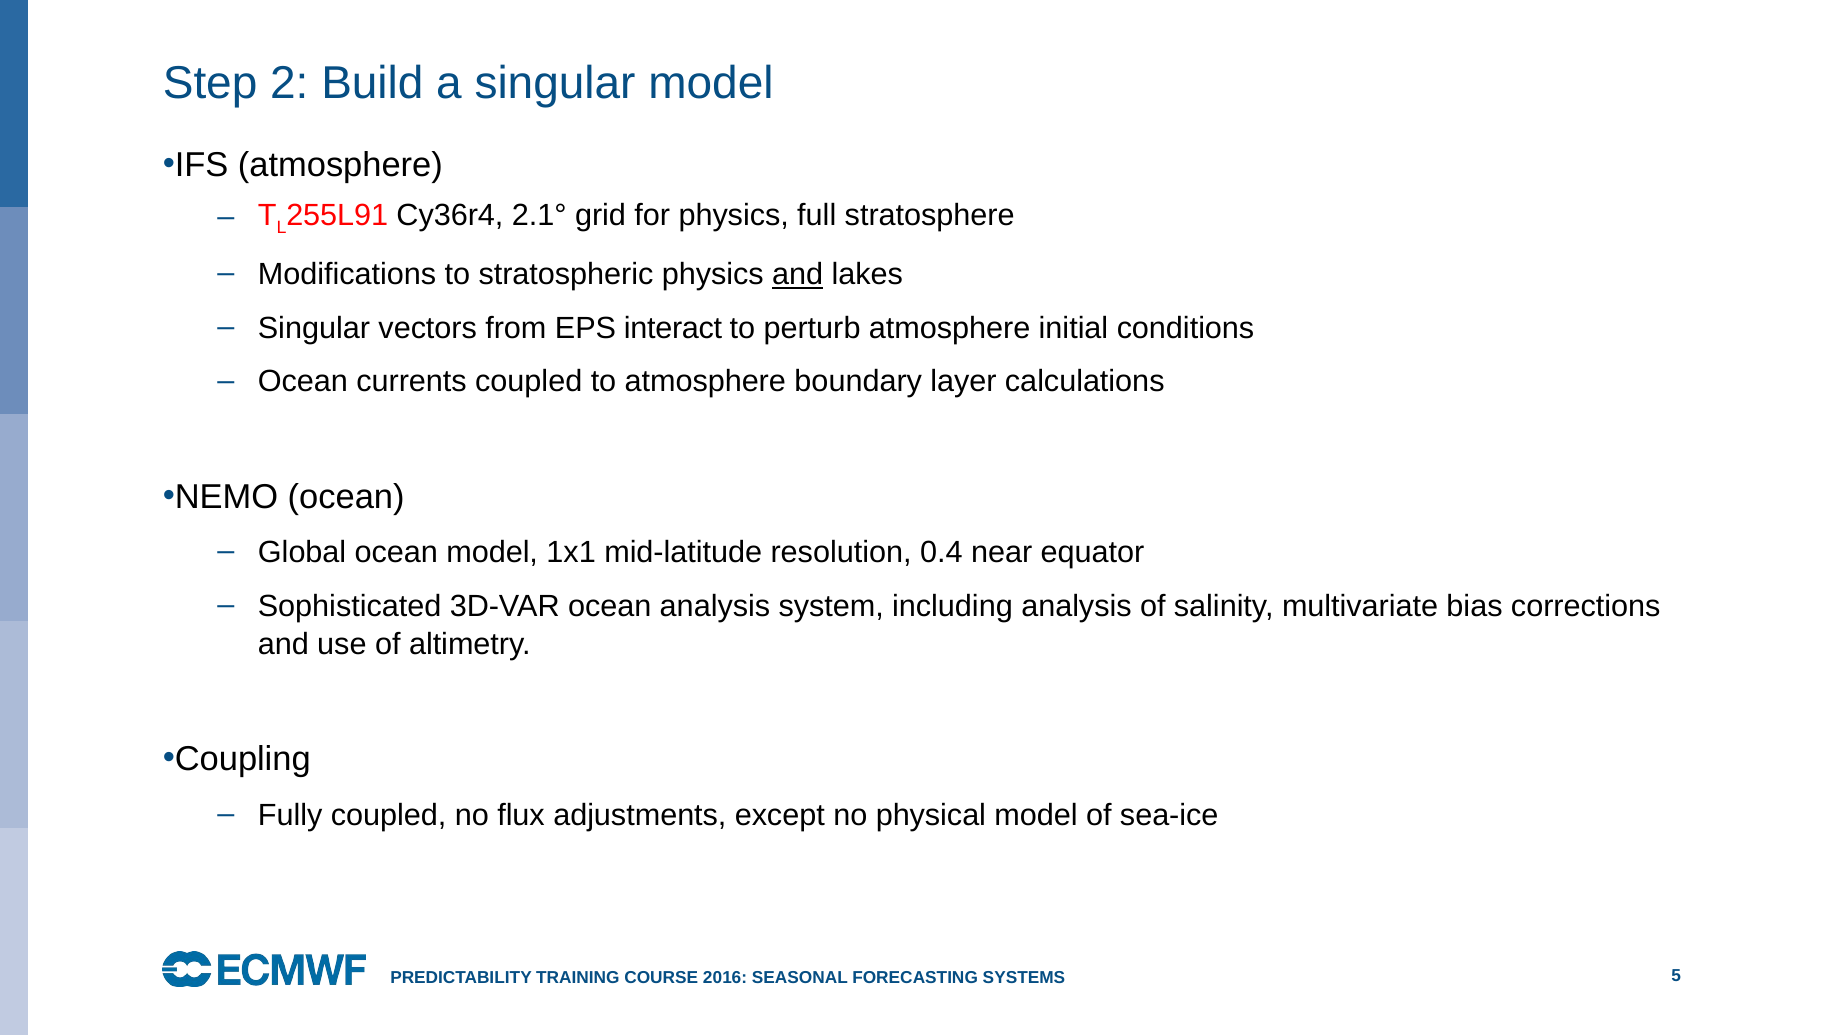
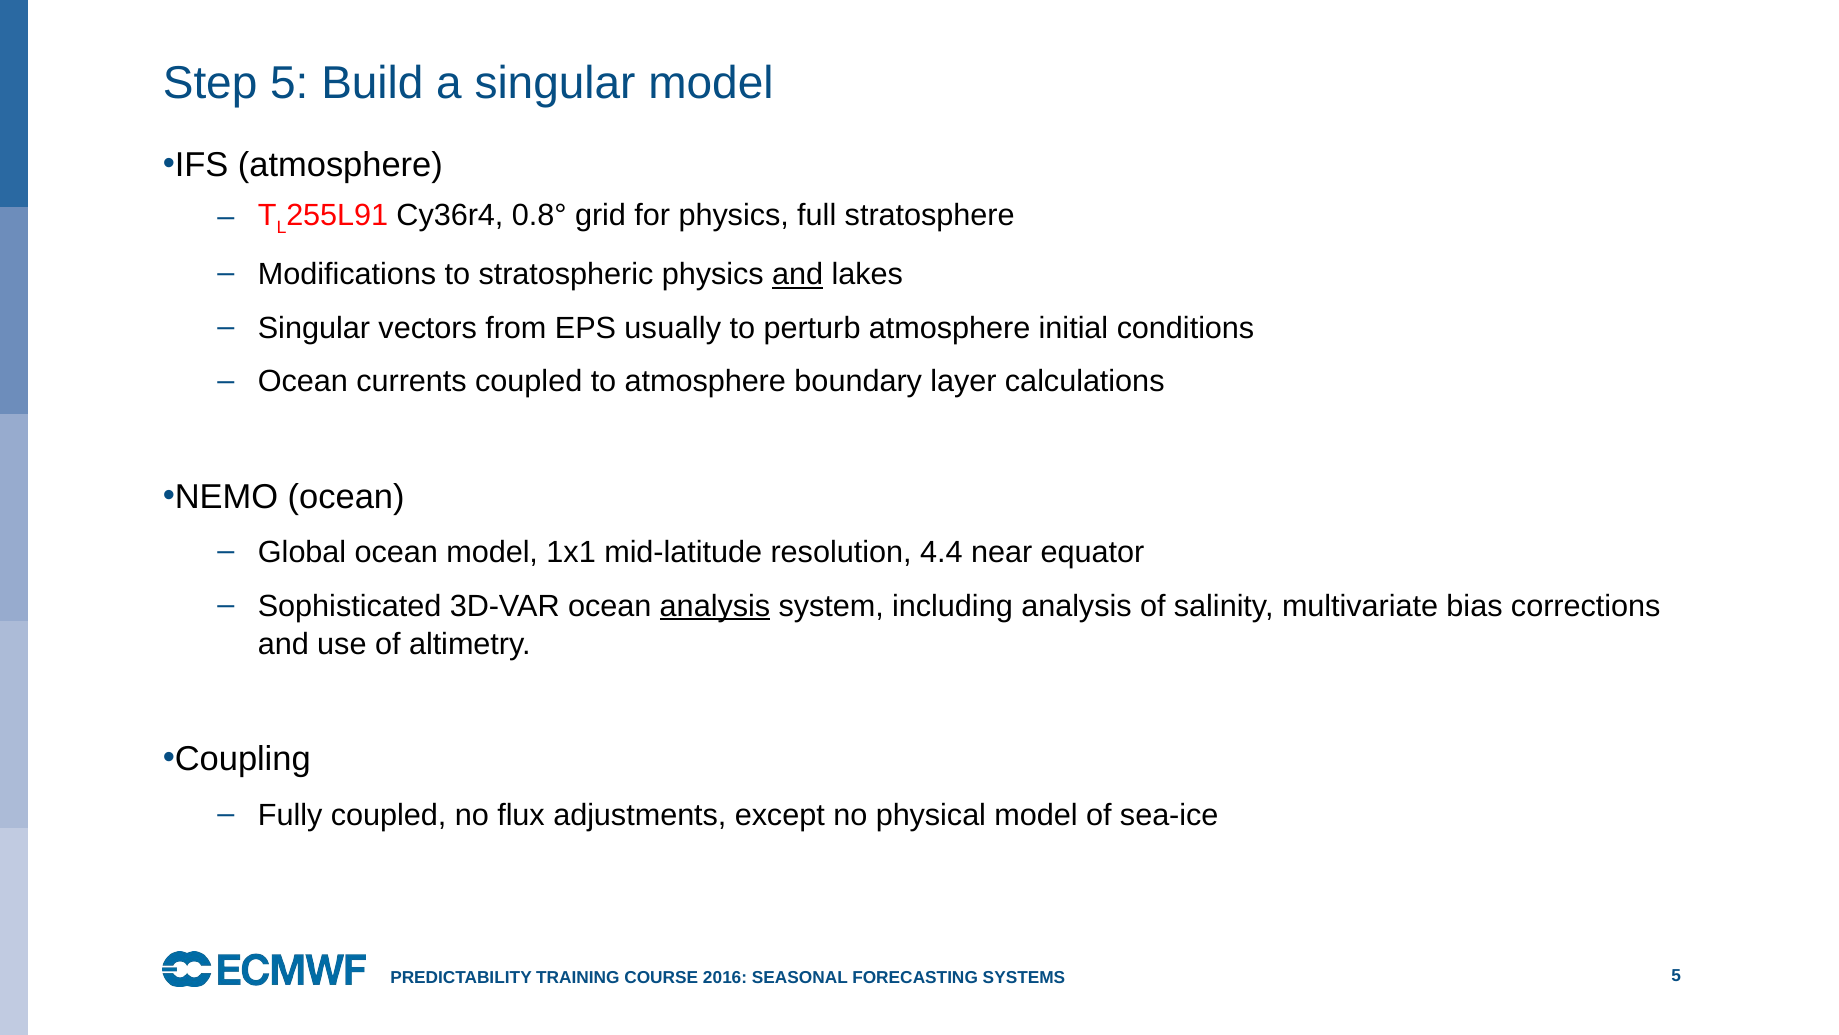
Step 2: 2 -> 5
2.1°: 2.1° -> 0.8°
interact: interact -> usually
0.4: 0.4 -> 4.4
analysis at (715, 606) underline: none -> present
